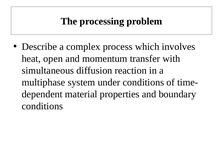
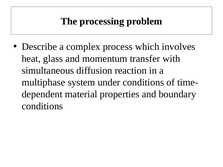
open: open -> glass
